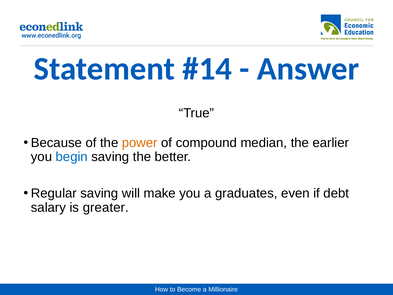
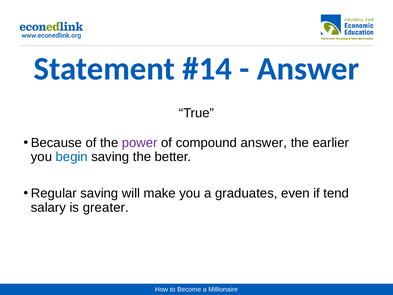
power colour: orange -> purple
compound median: median -> answer
debt: debt -> tend
